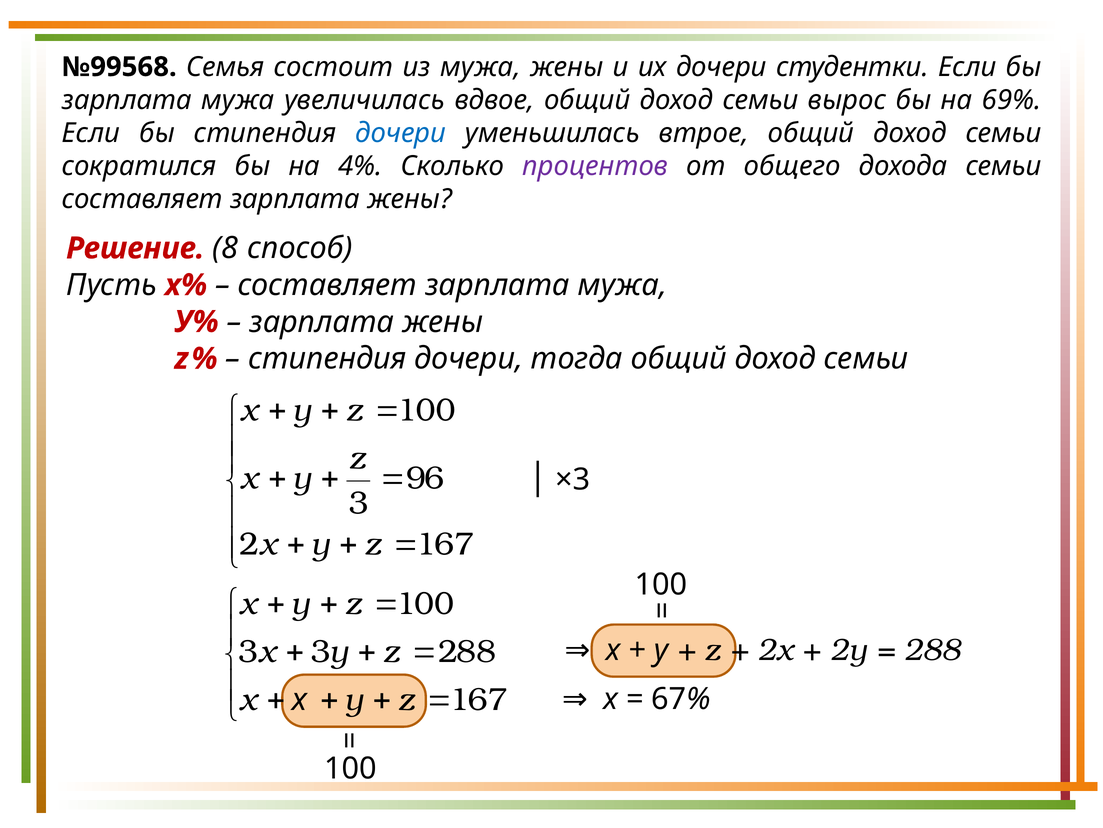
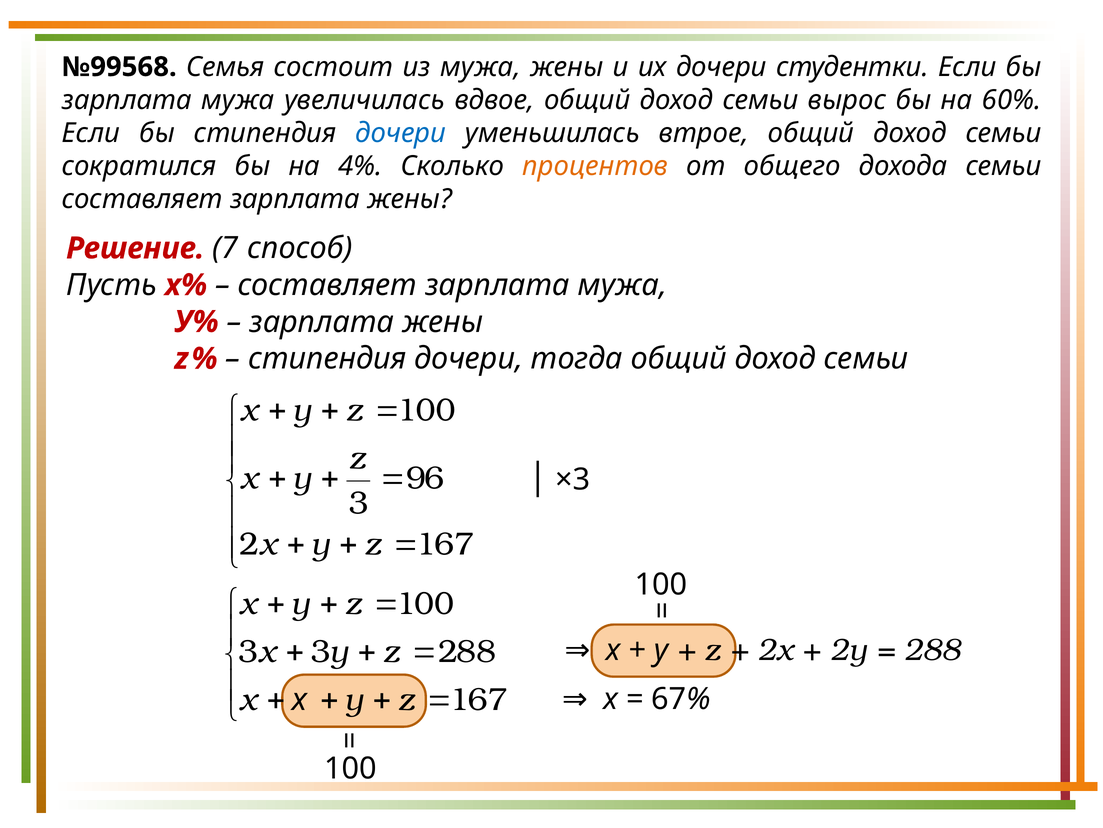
69%: 69% -> 60%
процентов colour: purple -> orange
8: 8 -> 7
